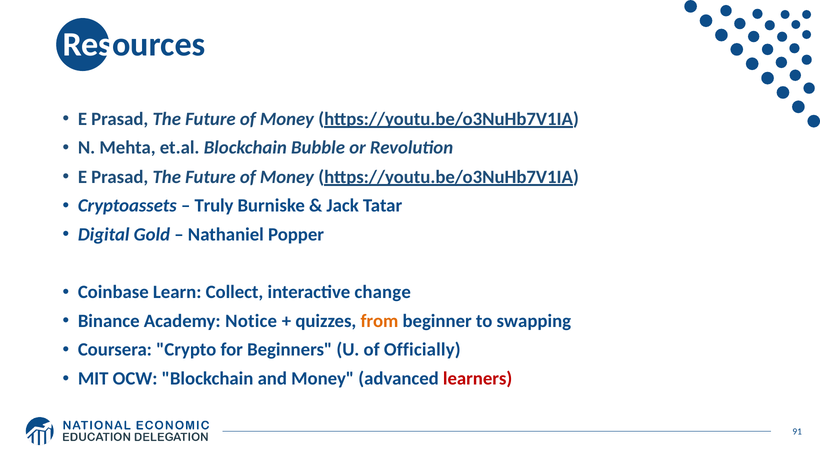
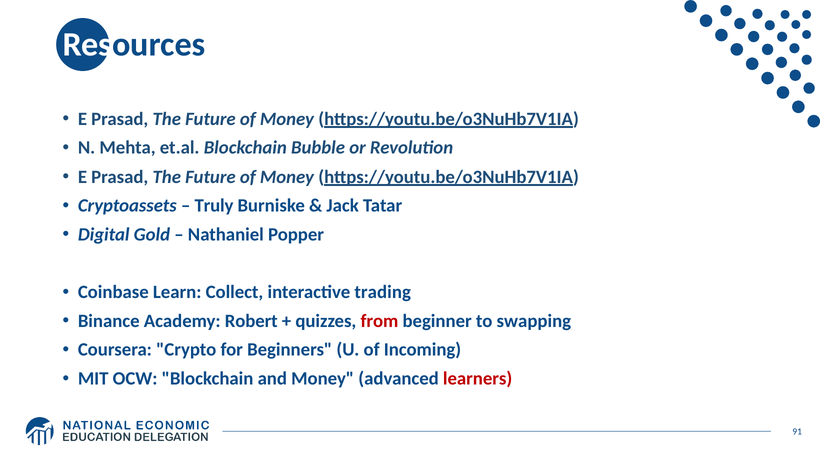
change: change -> trading
Notice: Notice -> Robert
from colour: orange -> red
Officially: Officially -> Incoming
